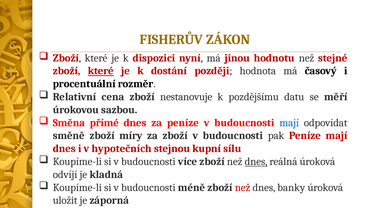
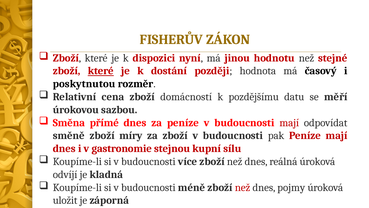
procentuální: procentuální -> poskytnutou
nestanovuje: nestanovuje -> domácností
mají at (289, 122) colour: blue -> red
hypotečních: hypotečních -> gastronomie
dnes at (256, 161) underline: present -> none
banky: banky -> pojmy
